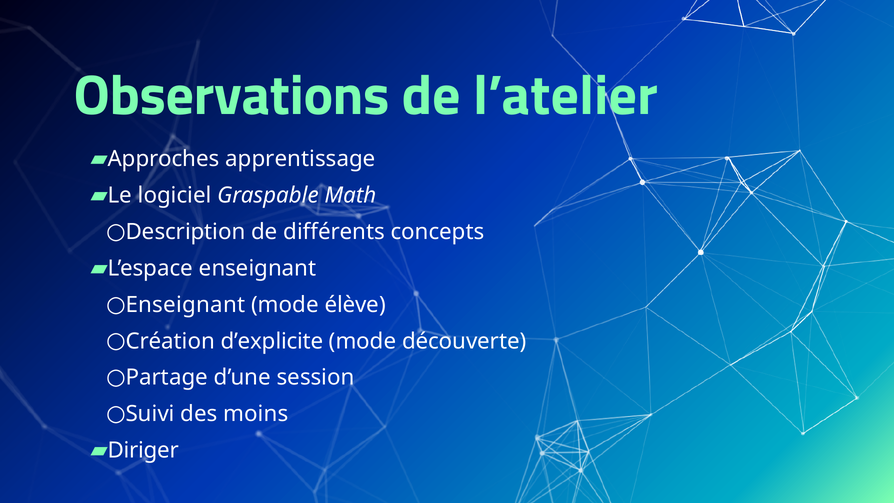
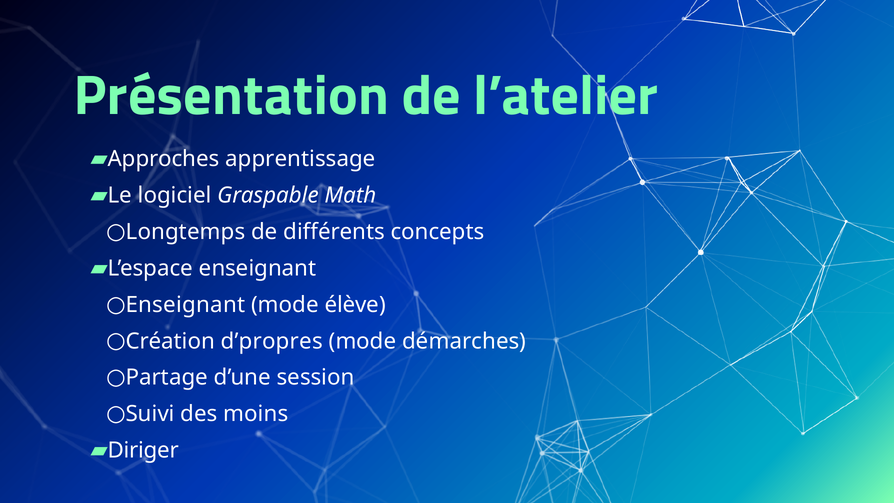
Observations: Observations -> Présentation
Description: Description -> Longtemps
d’explicite: d’explicite -> d’propres
découverte: découverte -> démarches
